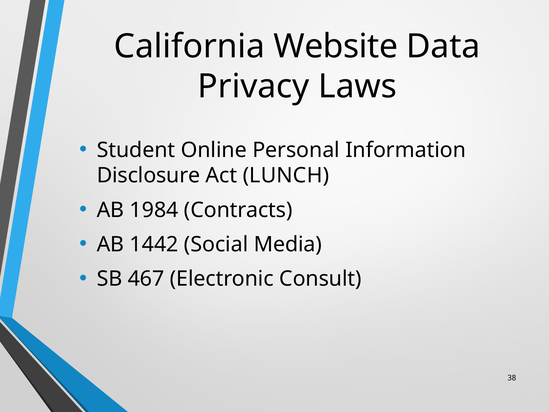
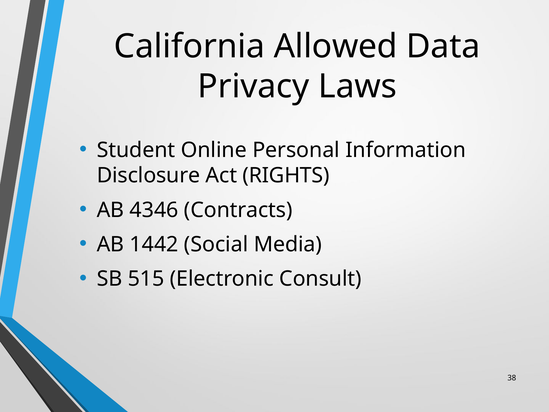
Website: Website -> Allowed
LUNCH: LUNCH -> RIGHTS
1984: 1984 -> 4346
467: 467 -> 515
